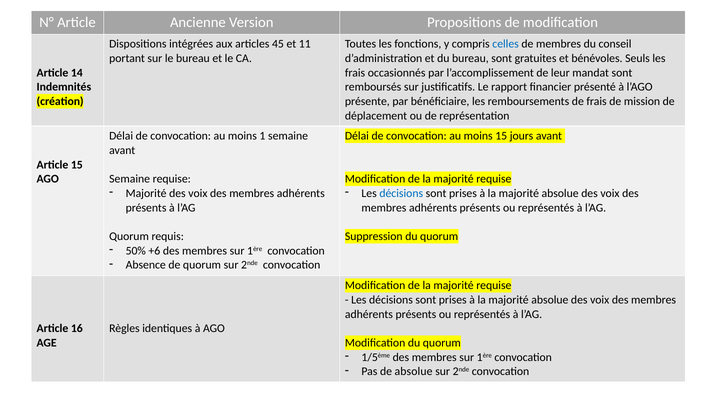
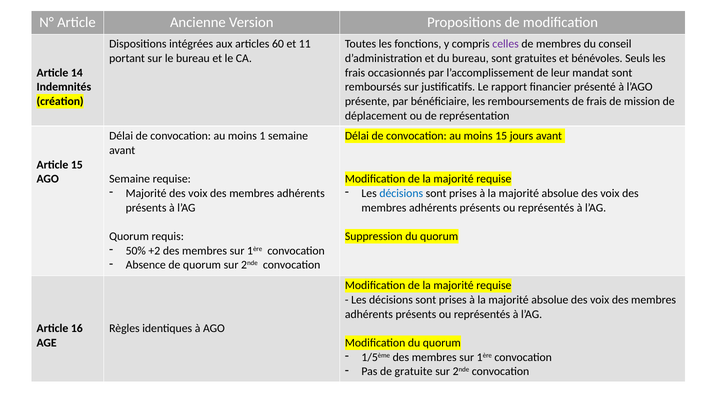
45: 45 -> 60
celles colour: blue -> purple
+6: +6 -> +2
de absolue: absolue -> gratuite
